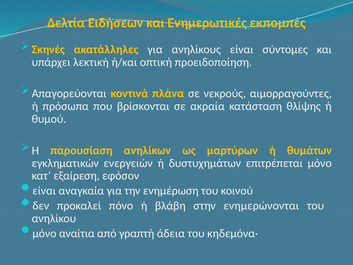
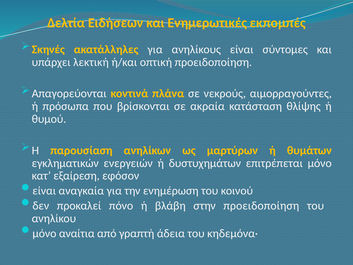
στην ενημερώνονται: ενημερώνονται -> προειδοποίηση
